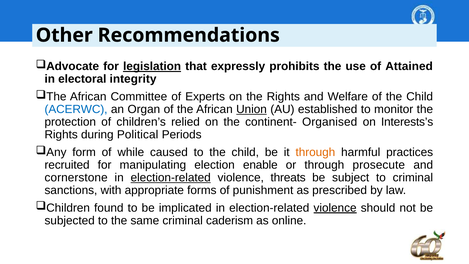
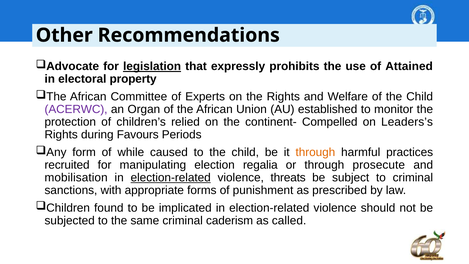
integrity: integrity -> property
ACERWC colour: blue -> purple
Union underline: present -> none
Organised: Organised -> Compelled
Interests’s: Interests’s -> Leaders’s
Political: Political -> Favours
enable: enable -> regalia
cornerstone: cornerstone -> mobilisation
violence at (335, 208) underline: present -> none
online: online -> called
